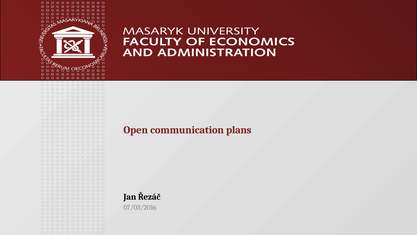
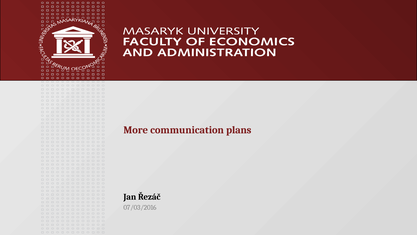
Open: Open -> More
